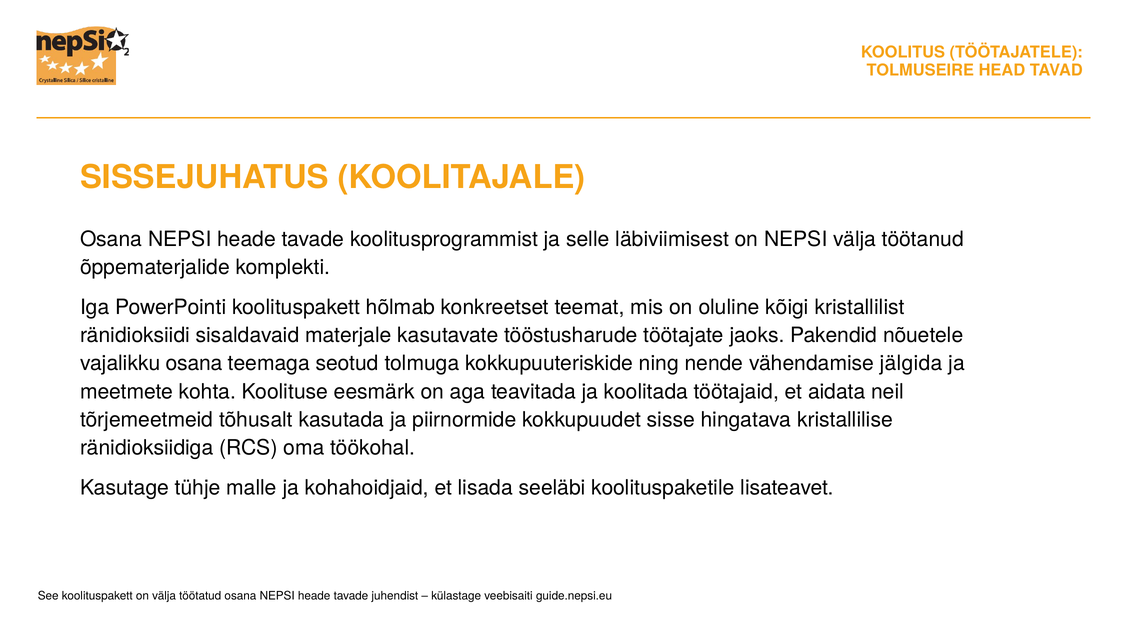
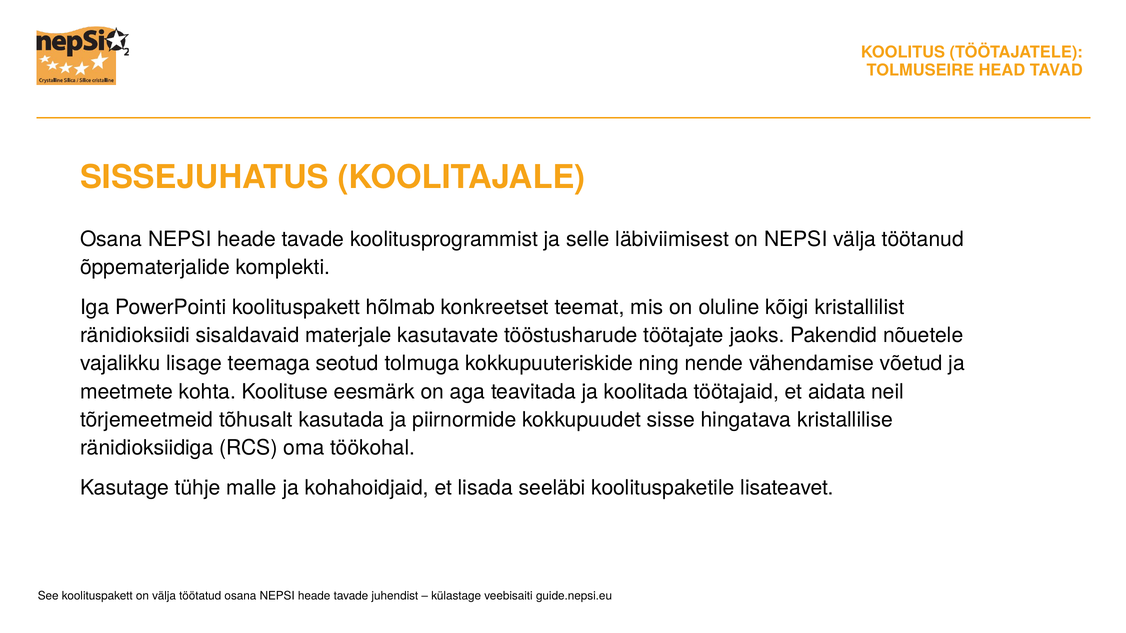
vajalikku osana: osana -> lisage
jälgida: jälgida -> võetud
